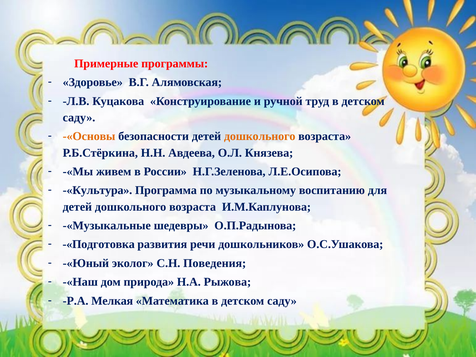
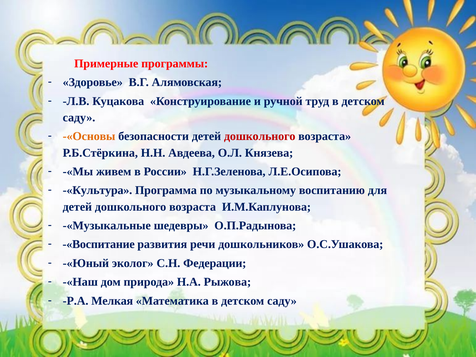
дошкольного at (260, 136) colour: orange -> red
-«Подготовка: -«Подготовка -> -«Воспитание
Поведения: Поведения -> Федерации
